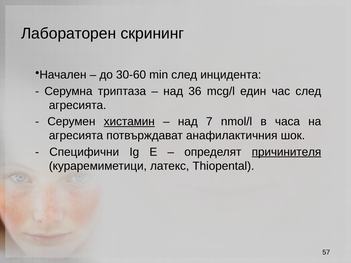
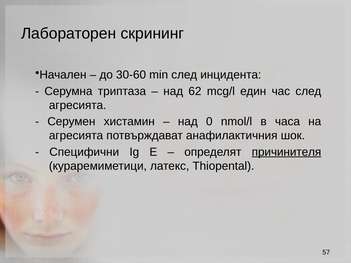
36: 36 -> 62
хистамин underline: present -> none
7: 7 -> 0
